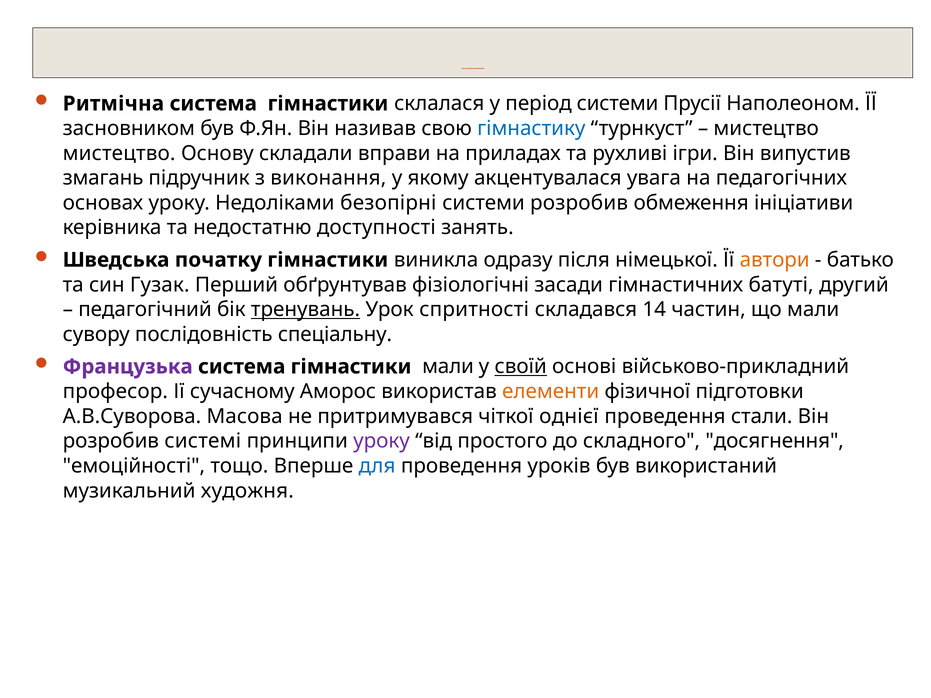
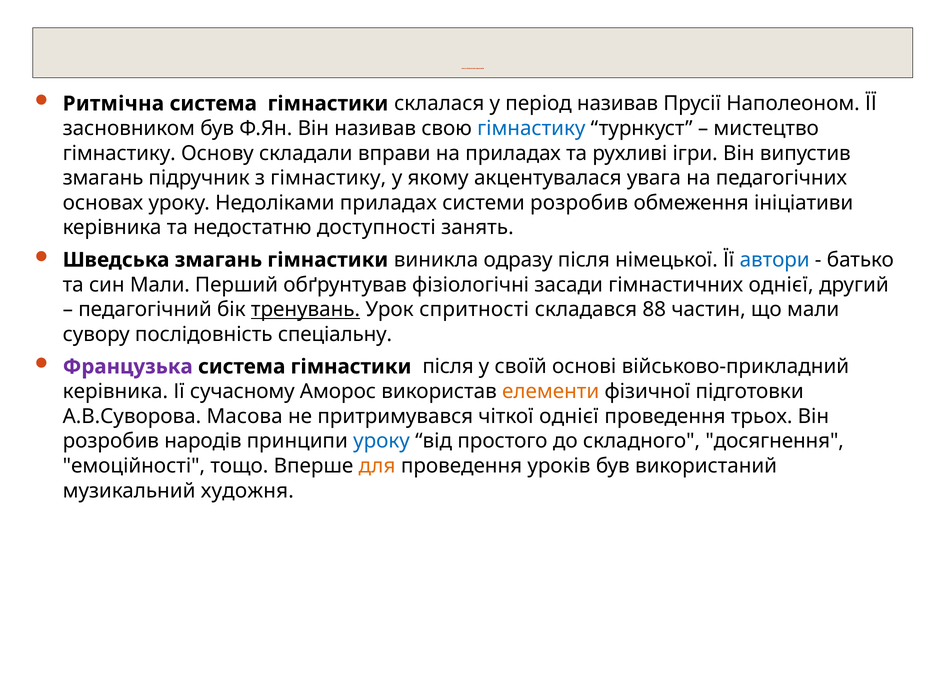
період системи: системи -> називав
мистецтво at (119, 153): мистецтво -> гімнастику
з виконання: виконання -> гімнастику
Недоліками безопірні: безопірні -> приладах
Шведська початку: початку -> змагань
автори colour: orange -> blue
син Гузак: Гузак -> Мали
гімнастичних батуті: батуті -> однієї
14: 14 -> 88
гімнастики мали: мали -> після
своїй underline: present -> none
професор at (115, 392): професор -> керівника
стали: стали -> трьох
системі: системі -> народів
уроку at (382, 441) colour: purple -> blue
для colour: blue -> orange
